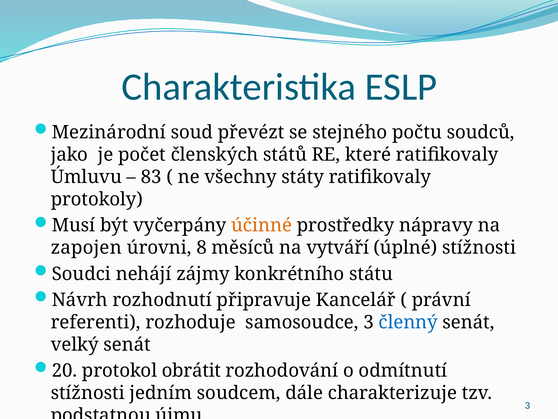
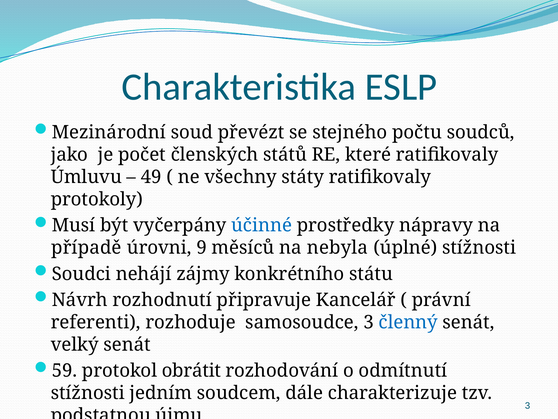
83: 83 -> 49
účinné colour: orange -> blue
zapojen: zapojen -> případě
8: 8 -> 9
vytváří: vytváří -> nebyla
20: 20 -> 59
